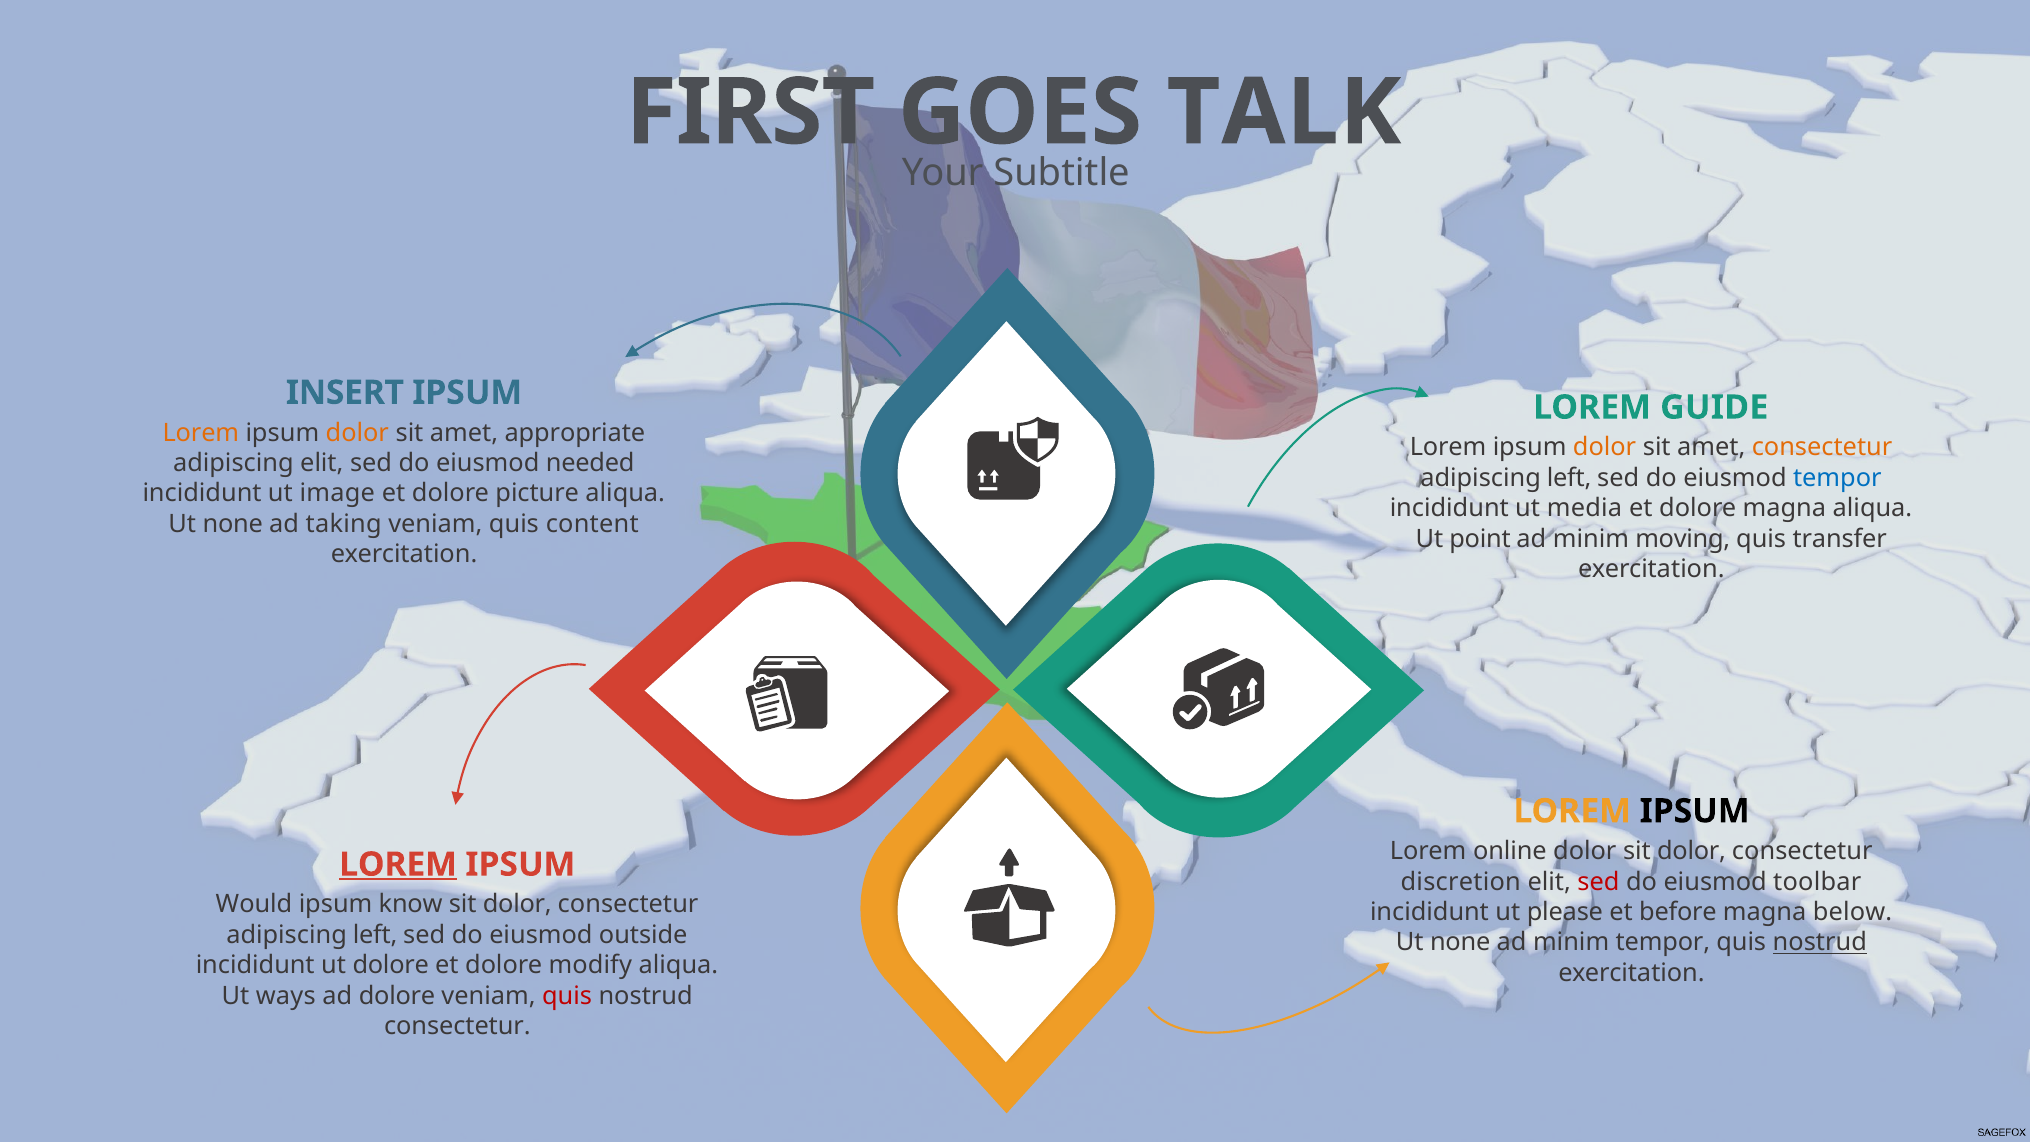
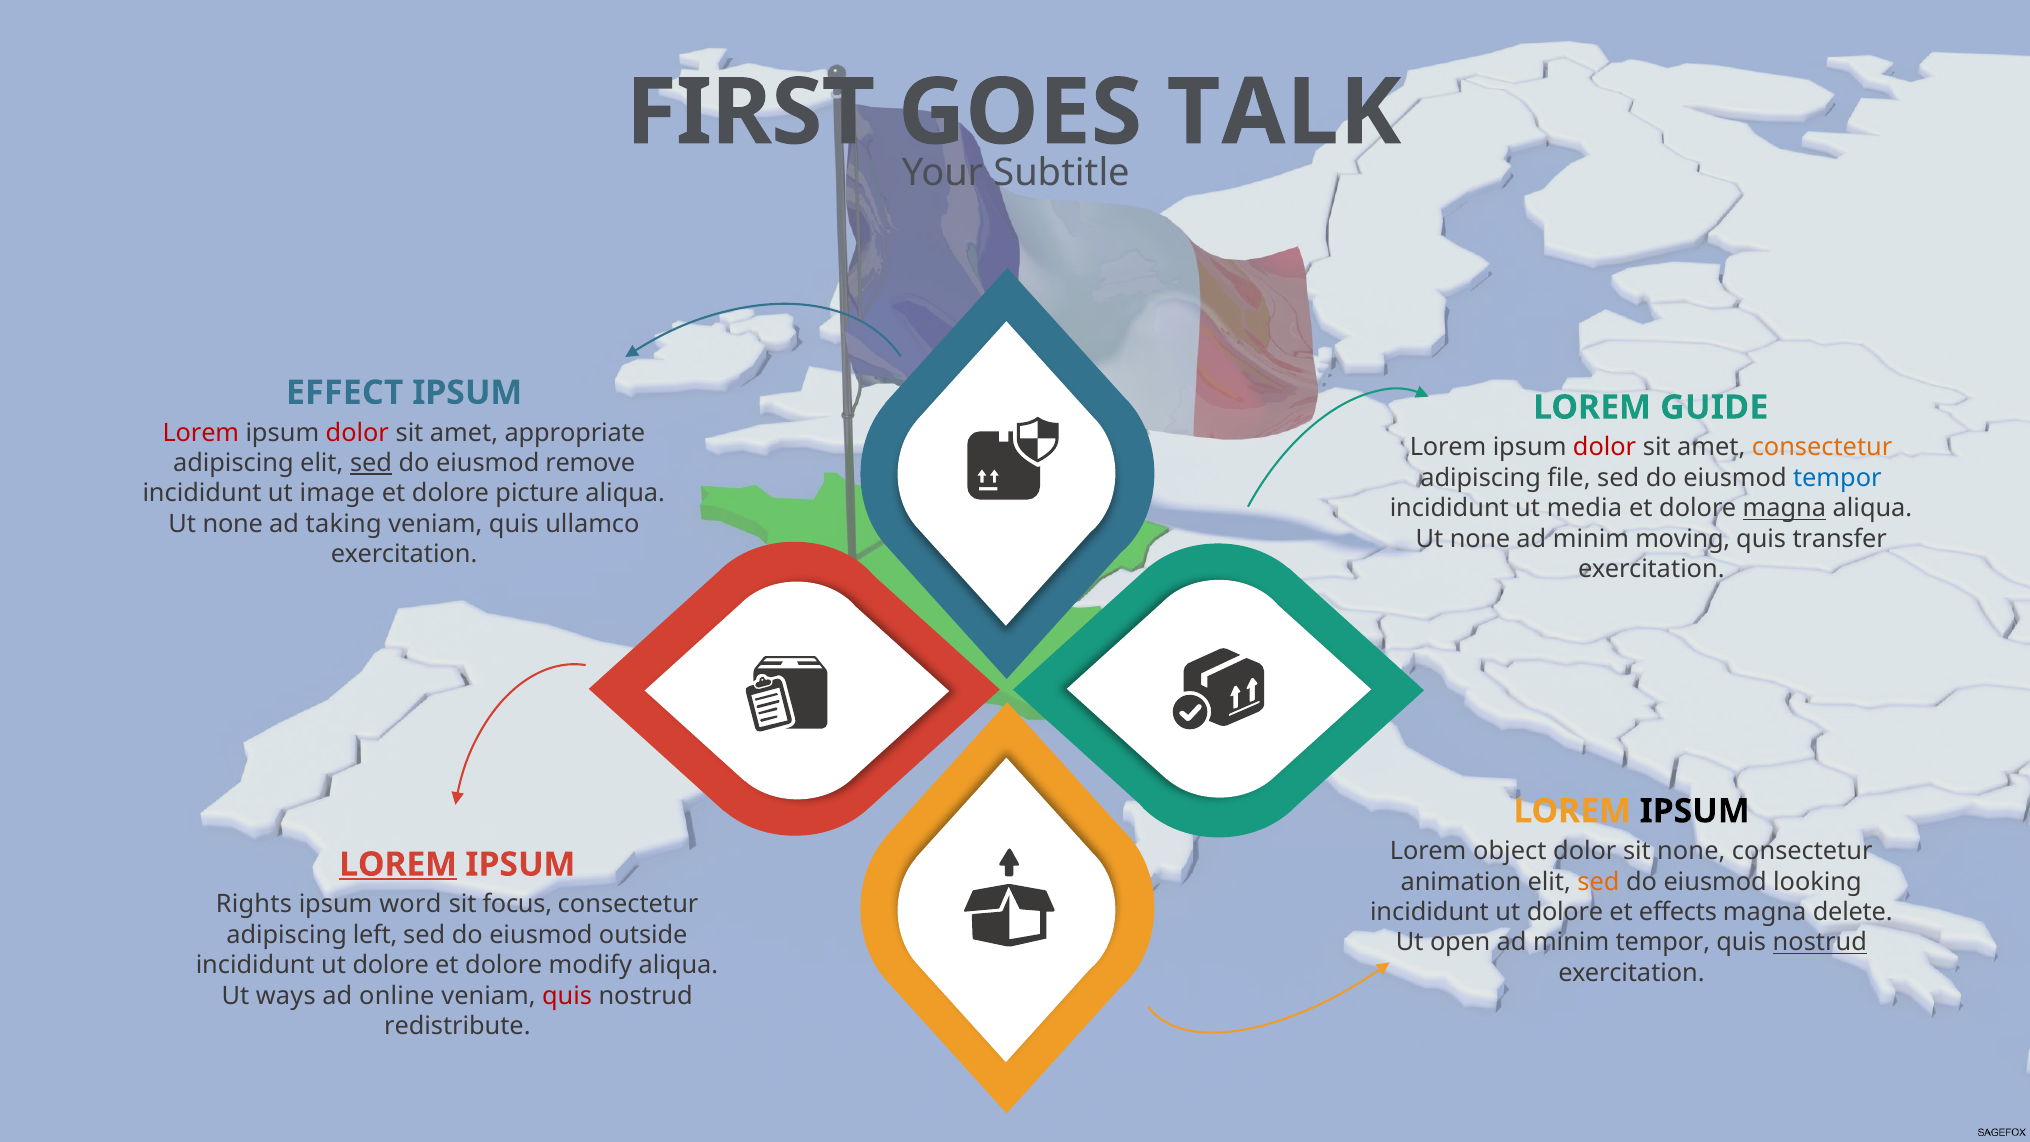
INSERT: INSERT -> EFFECT
Lorem at (201, 433) colour: orange -> red
dolor at (357, 433) colour: orange -> red
dolor at (1605, 447) colour: orange -> red
sed at (371, 463) underline: none -> present
needed: needed -> remove
left at (1569, 478): left -> file
magna at (1784, 508) underline: none -> present
content: content -> ullamco
point at (1480, 539): point -> none
online: online -> object
dolor sit dolor: dolor -> none
discretion: discretion -> animation
sed at (1598, 882) colour: red -> orange
toolbar: toolbar -> looking
Would: Would -> Rights
know: know -> word
dolor at (517, 904): dolor -> focus
please at (1565, 912): please -> dolore
before: before -> effects
below: below -> delete
none at (1460, 942): none -> open
ad dolore: dolore -> online
consectetur at (457, 1026): consectetur -> redistribute
